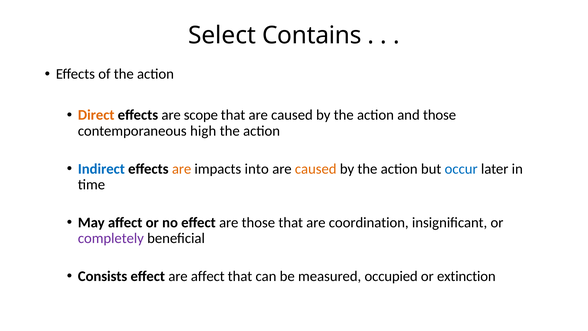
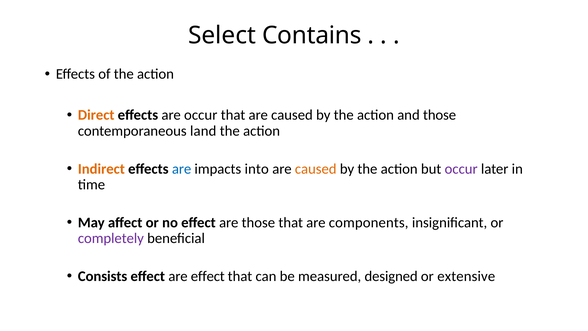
are scope: scope -> occur
high: high -> land
Indirect colour: blue -> orange
are at (182, 169) colour: orange -> blue
occur at (461, 169) colour: blue -> purple
coordination: coordination -> components
are affect: affect -> effect
occupied: occupied -> designed
extinction: extinction -> extensive
